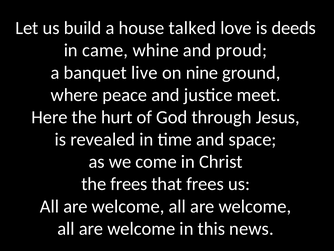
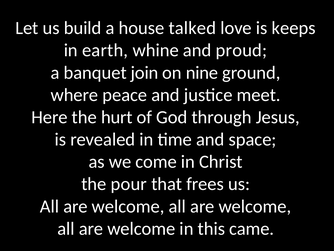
deeds: deeds -> keeps
came: came -> earth
live: live -> join
the frees: frees -> pour
news: news -> came
